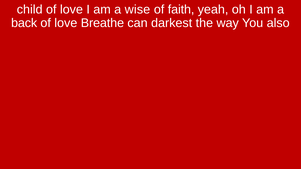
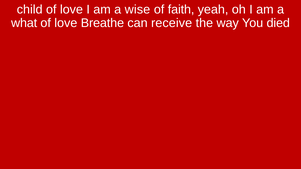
back: back -> what
darkest: darkest -> receive
also: also -> died
